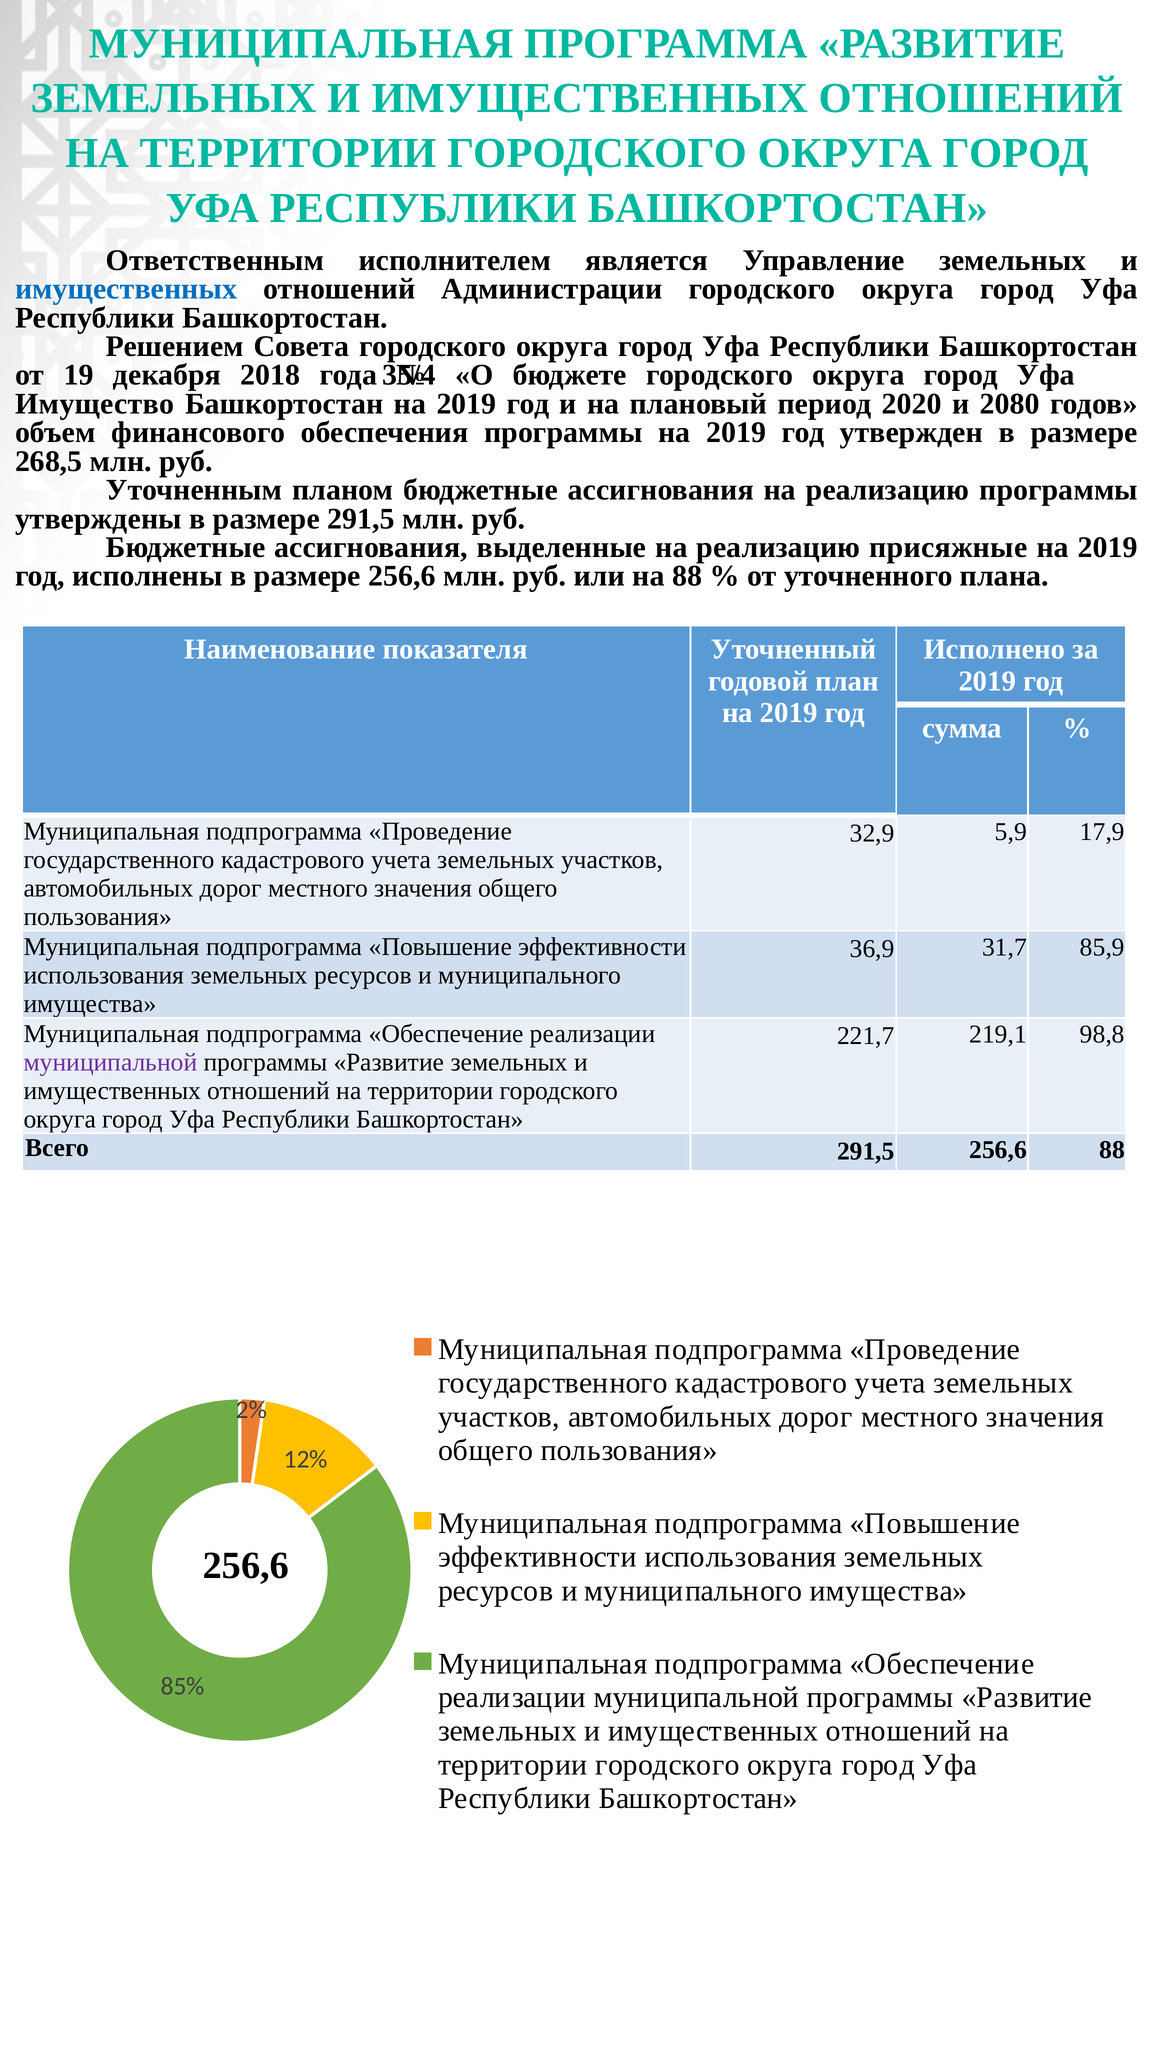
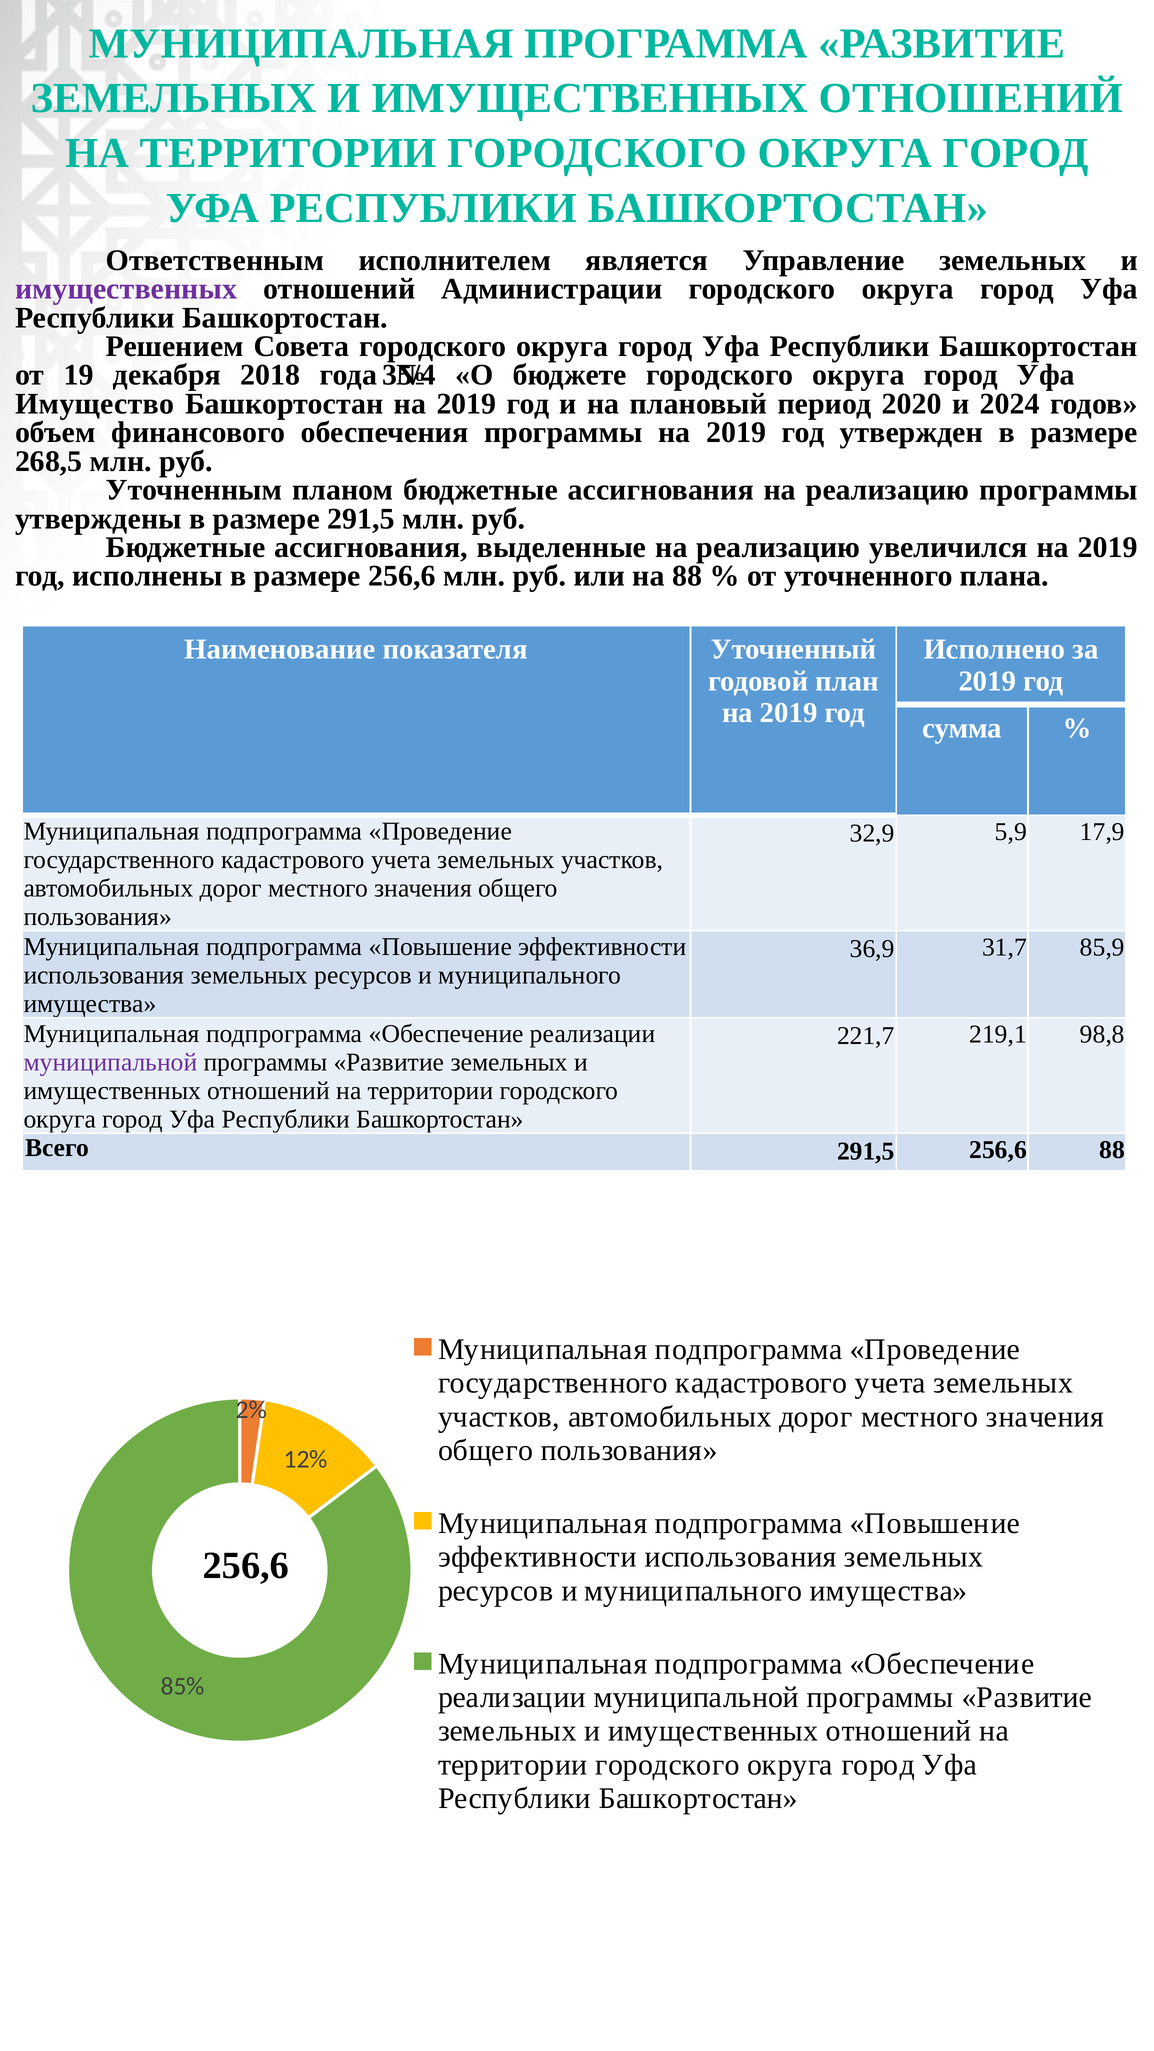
имущественных at (126, 289) colour: blue -> purple
2080: 2080 -> 2024
присяжные: присяжные -> увеличился
